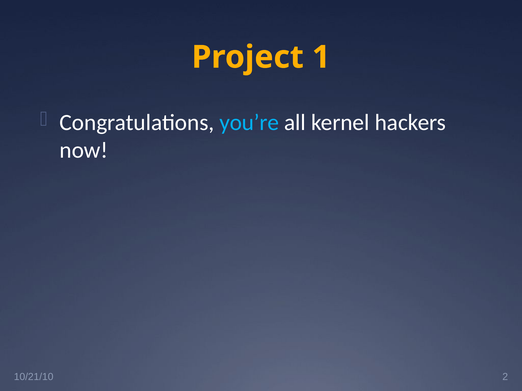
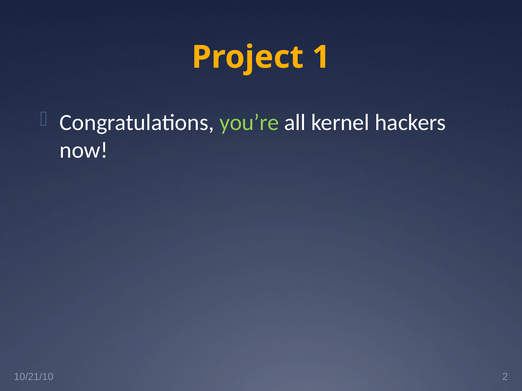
you’re colour: light blue -> light green
